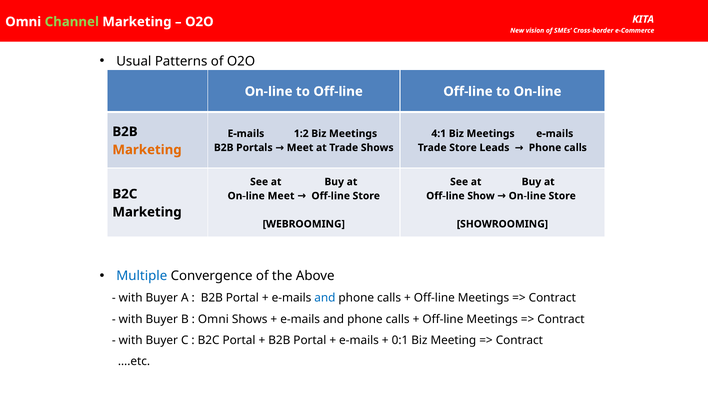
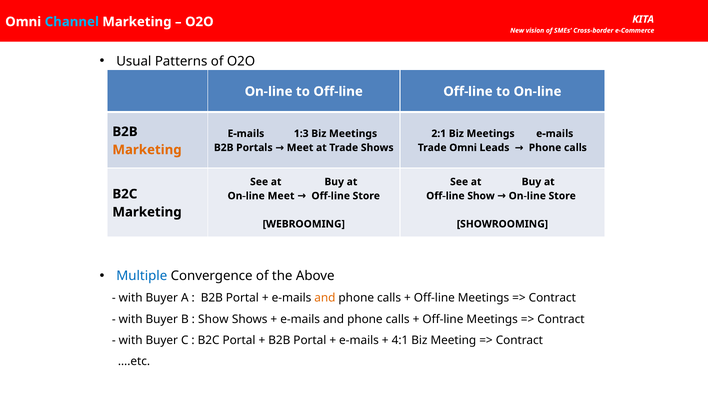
Channel colour: light green -> light blue
1:2: 1:2 -> 1:3
4:1: 4:1 -> 2:1
Trade Store: Store -> Omni
and at (325, 298) colour: blue -> orange
Omni at (213, 319): Omni -> Show
0:1: 0:1 -> 4:1
